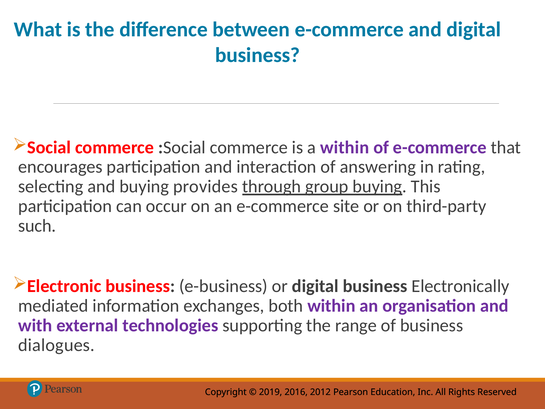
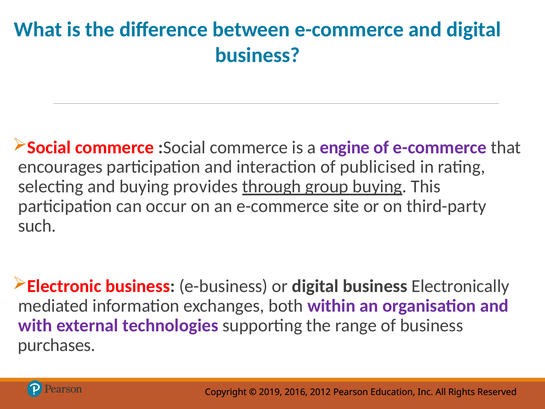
a within: within -> engine
answering: answering -> publicised
dialogues: dialogues -> purchases
